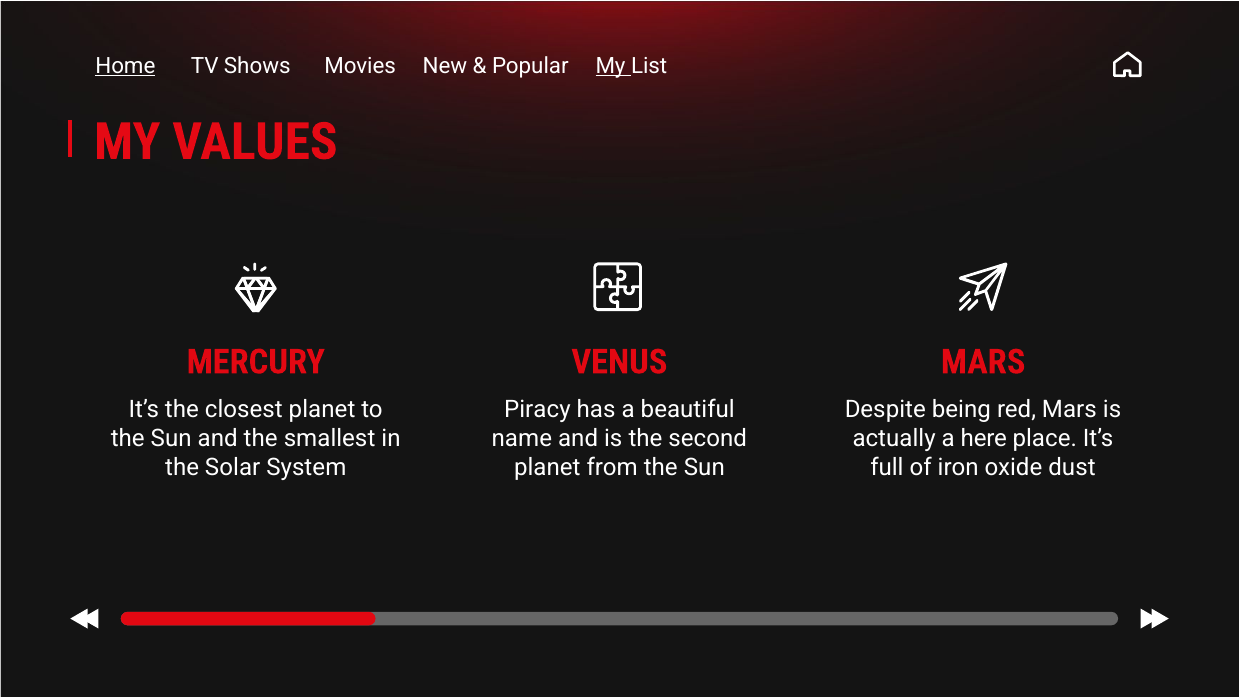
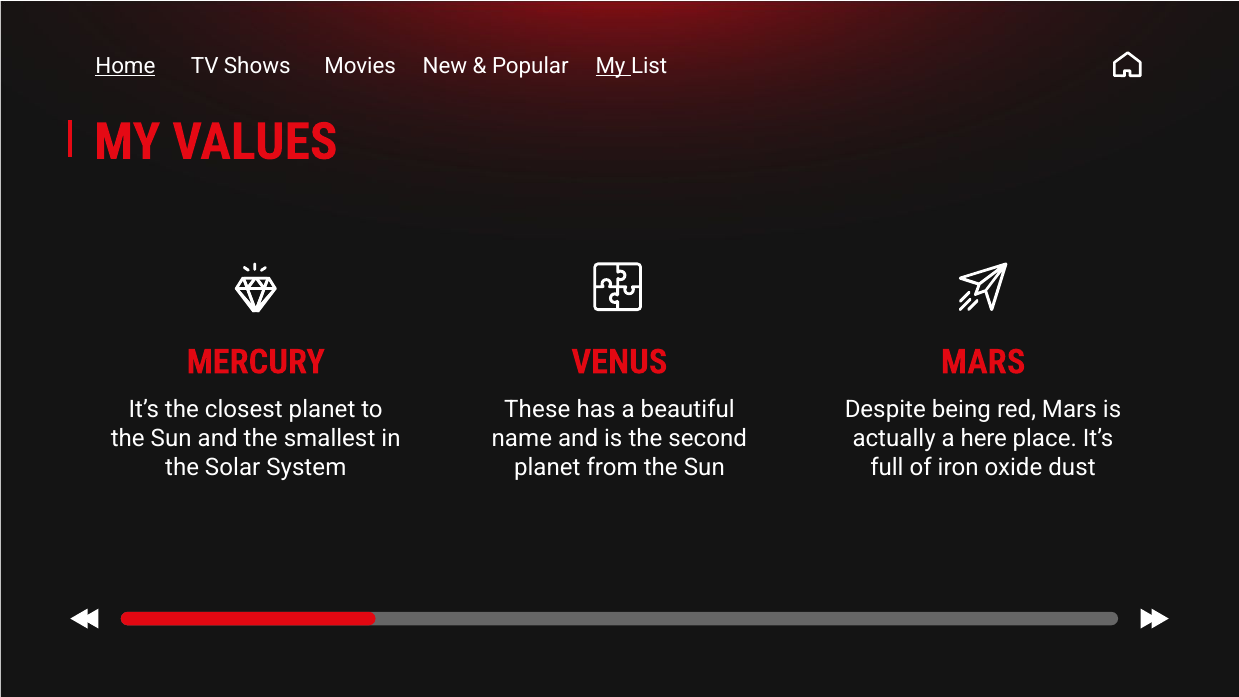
Piracy: Piracy -> These
